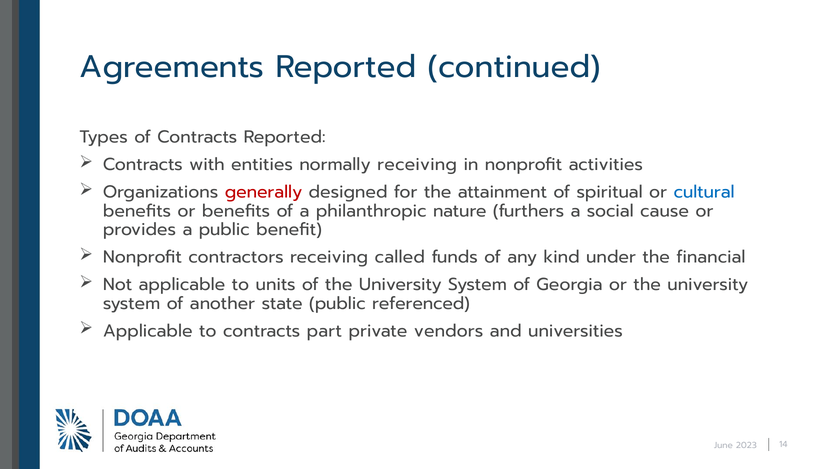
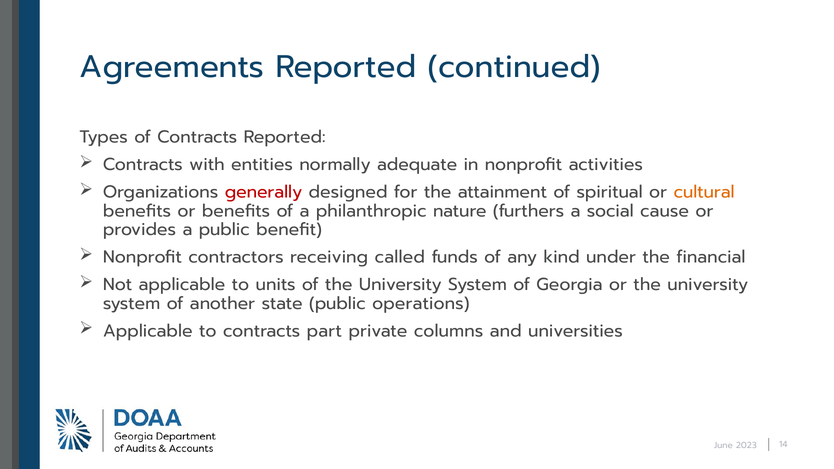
normally receiving: receiving -> adequate
cultural colour: blue -> orange
referenced: referenced -> operations
vendors: vendors -> columns
